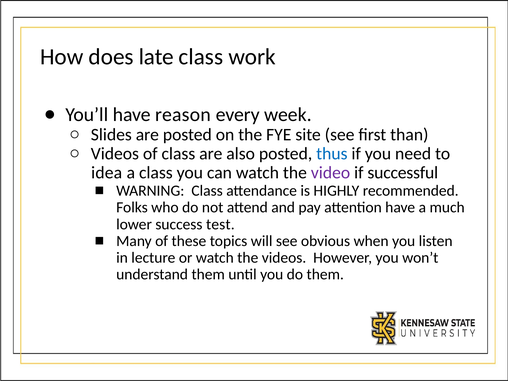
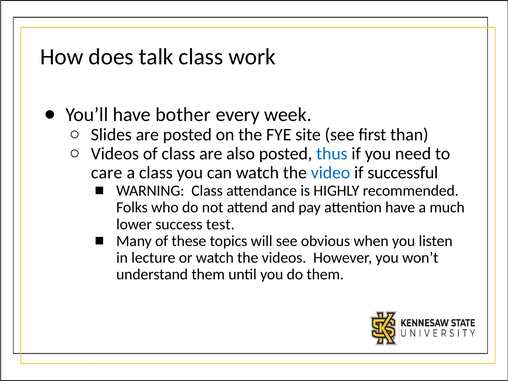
late: late -> talk
reason: reason -> bother
idea: idea -> care
video colour: purple -> blue
